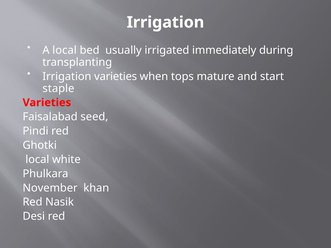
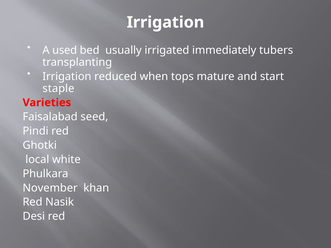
A local: local -> used
during: during -> tubers
Irrigation varieties: varieties -> reduced
